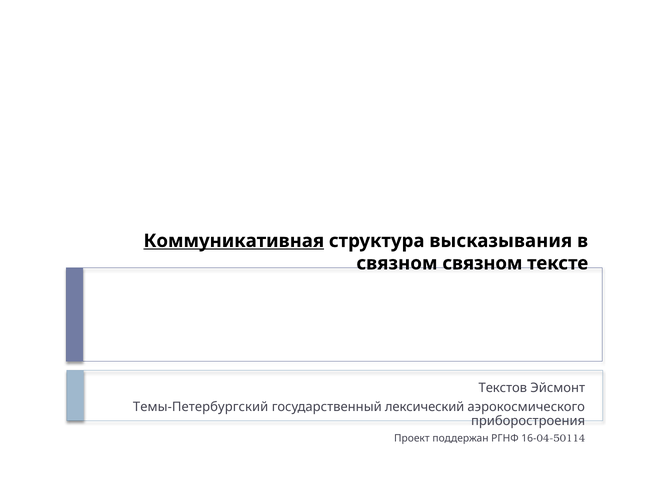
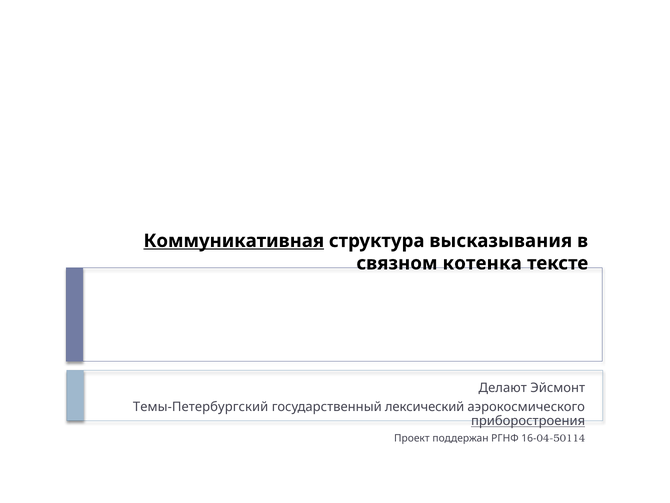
связном связном: связном -> котенка
Текстов: Текстов -> Делают
приборостроения underline: none -> present
